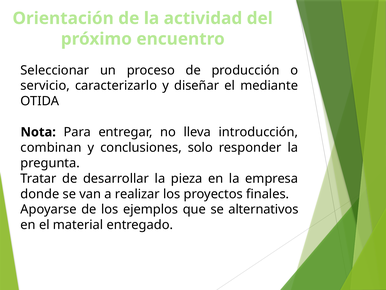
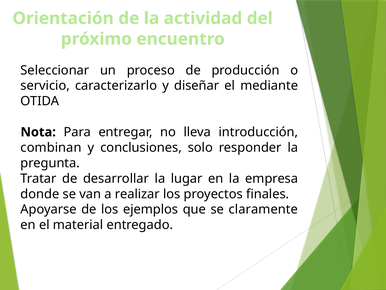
pieza: pieza -> lugar
alternativos: alternativos -> claramente
